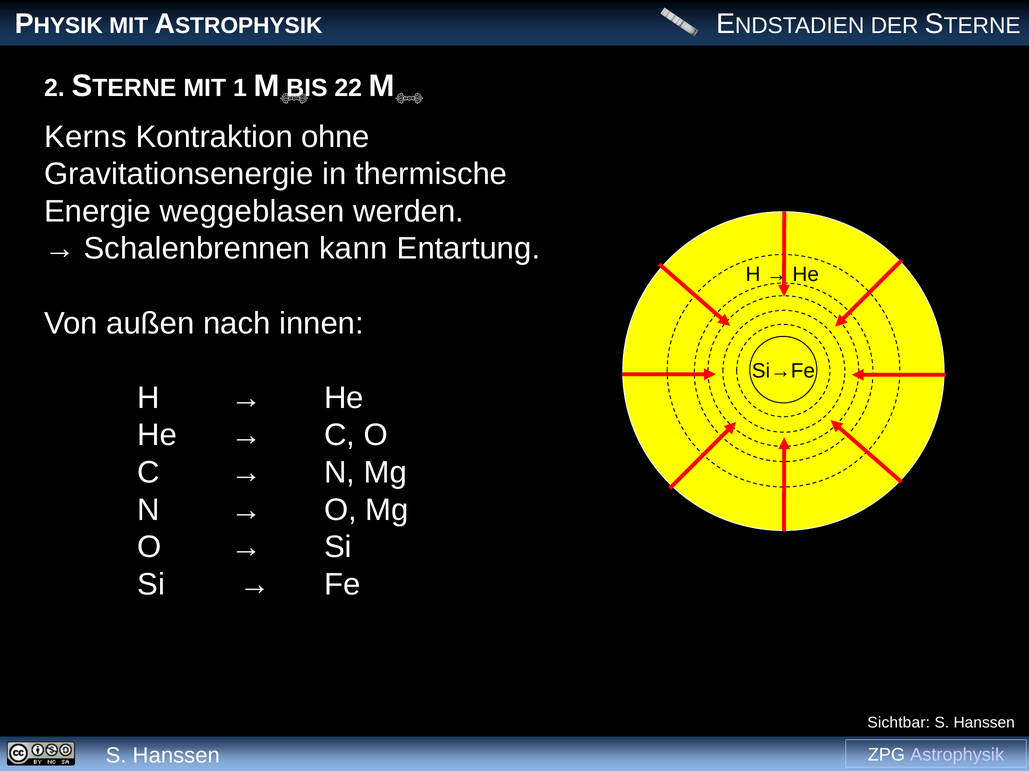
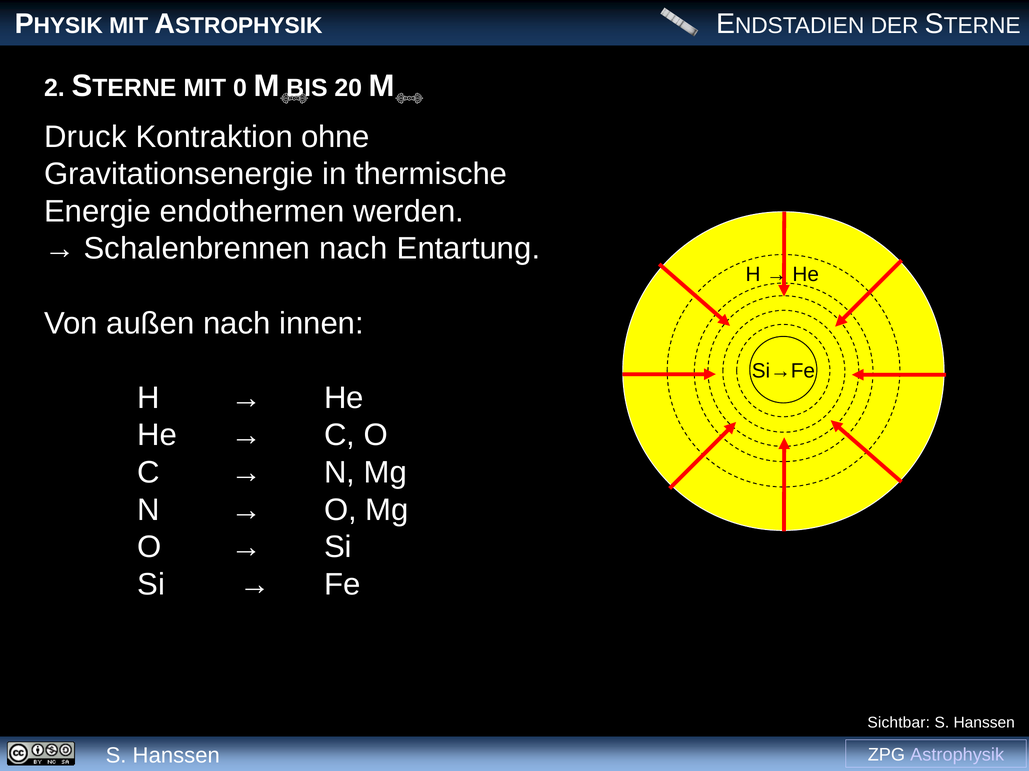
1: 1 -> 0
22: 22 -> 20
Kerns: Kerns -> Druck
weggeblasen: weggeblasen -> endothermen
Schalenbrennen kann: kann -> nach
